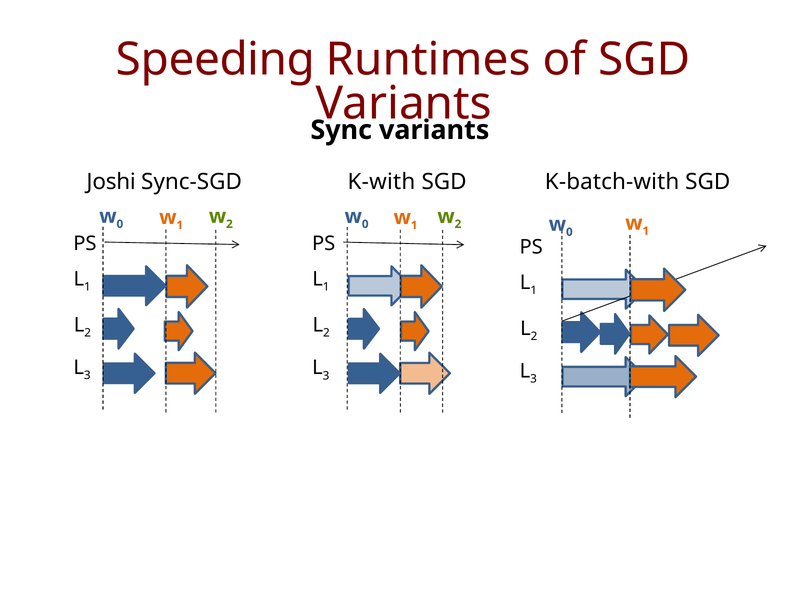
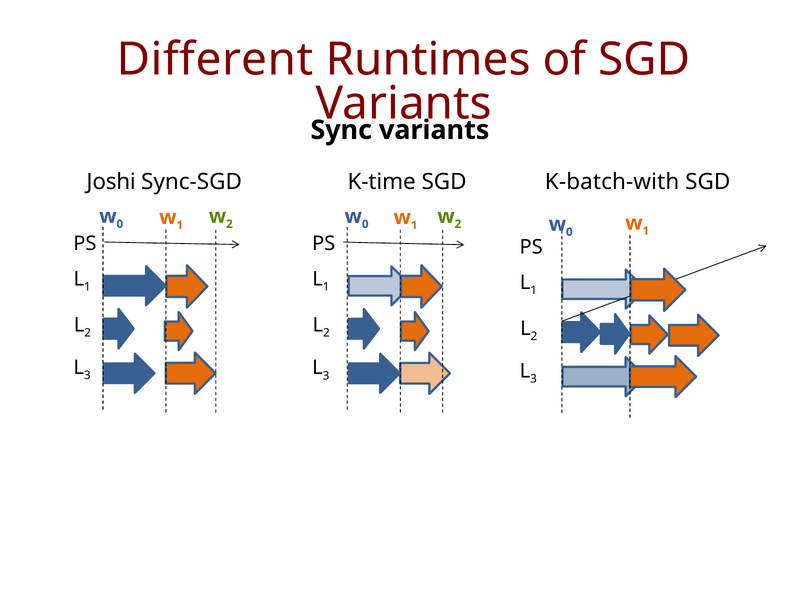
Speeding: Speeding -> Different
K-with: K-with -> K-time
